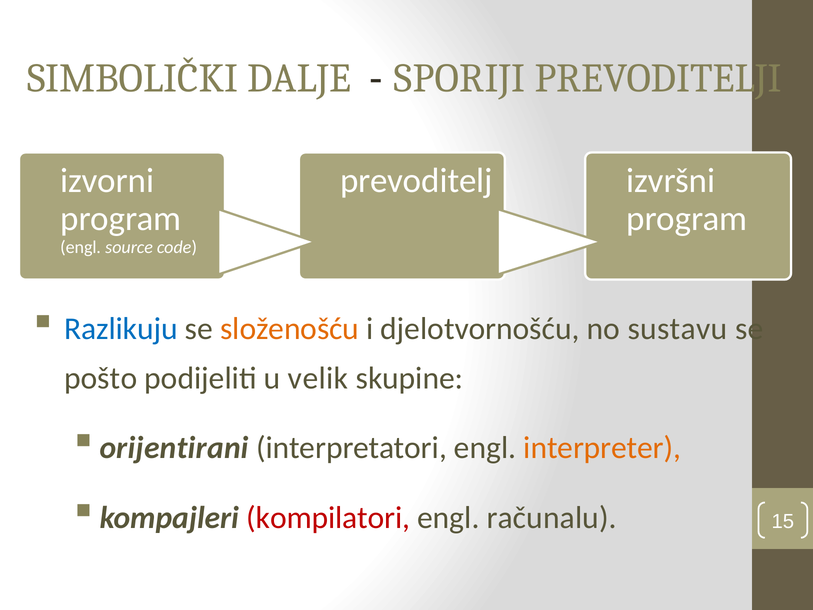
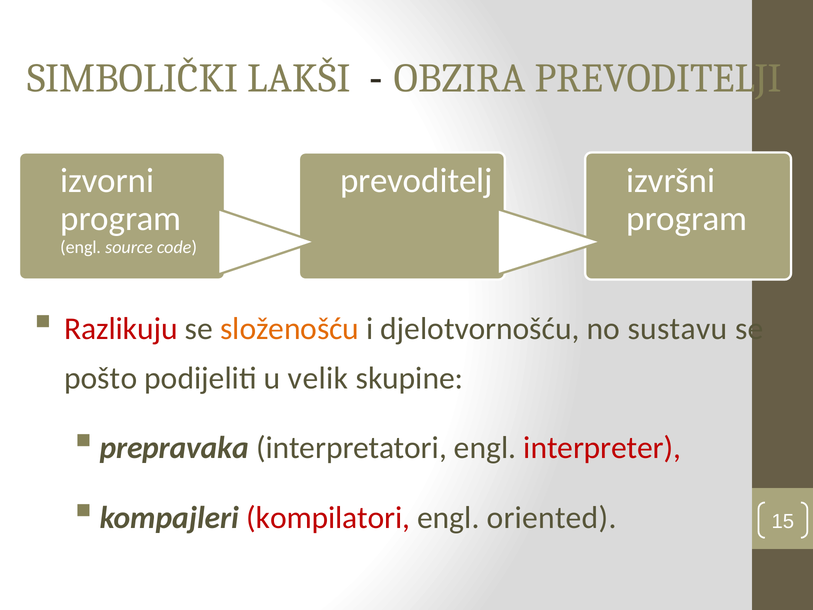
DALJE: DALJE -> LAKŠI
SPORIJI: SPORIJI -> OBZIRA
Razlikuju colour: blue -> red
orijentirani: orijentirani -> prepravaka
interpreter colour: orange -> red
računalu: računalu -> oriented
